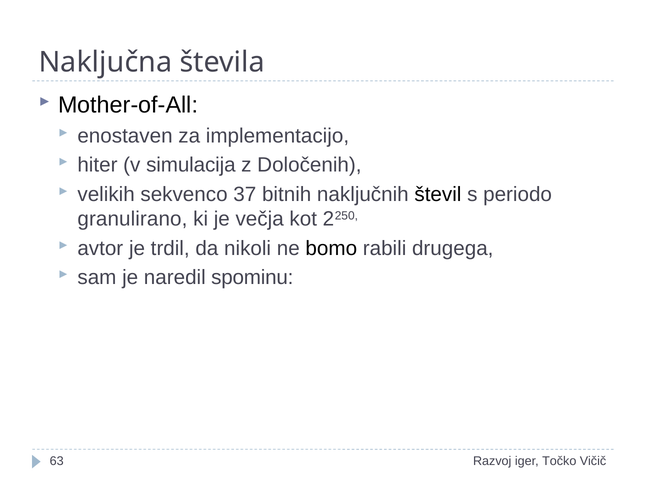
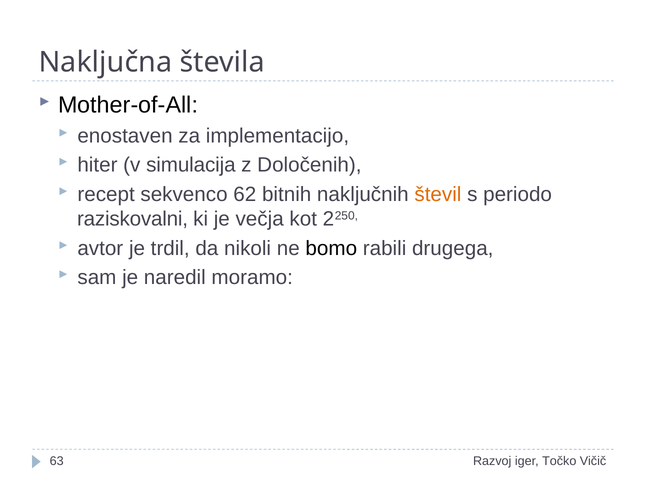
velikih: velikih -> recept
37: 37 -> 62
števil colour: black -> orange
granulirano: granulirano -> raziskovalni
spominu: spominu -> moramo
